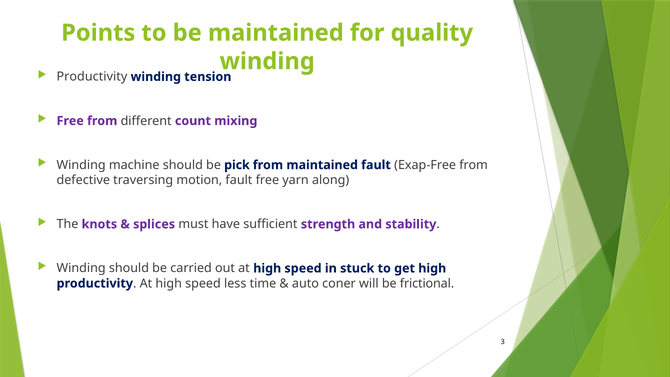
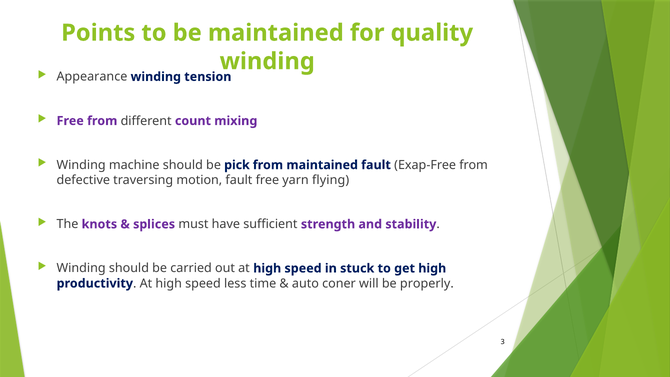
Productivity at (92, 77): Productivity -> Appearance
along: along -> flying
frictional: frictional -> properly
